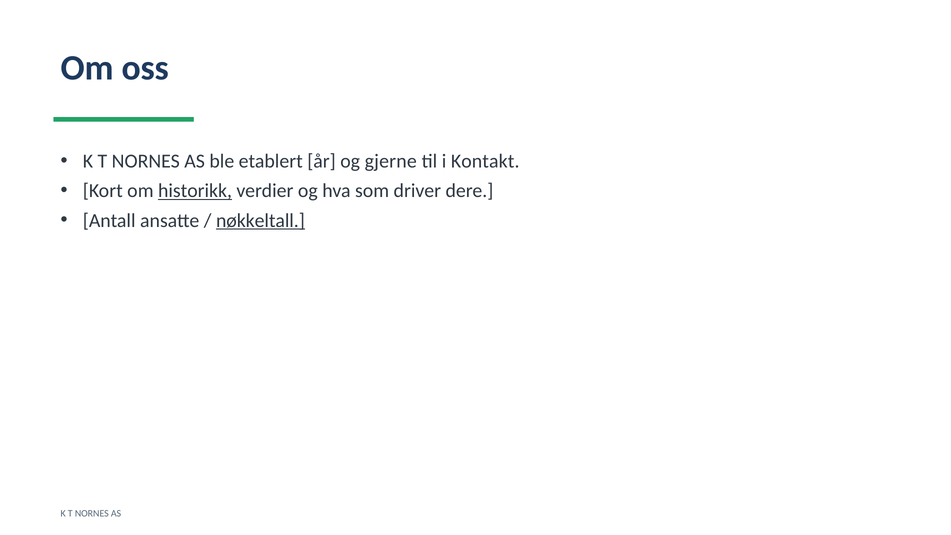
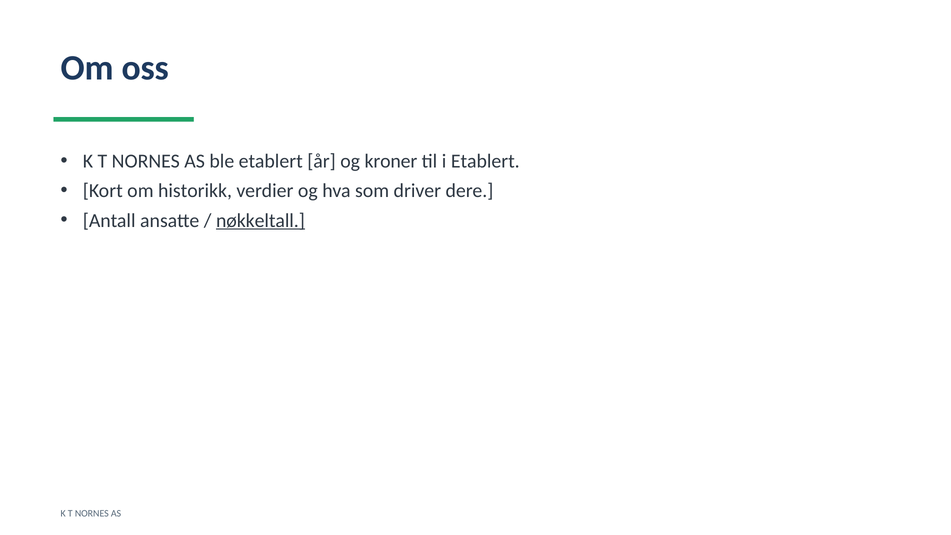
gjerne: gjerne -> kroner
i Kontakt: Kontakt -> Etablert
historikk underline: present -> none
